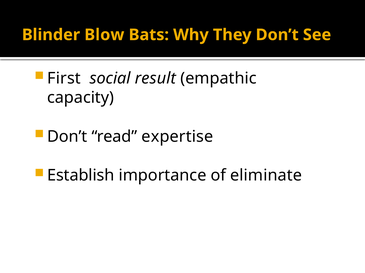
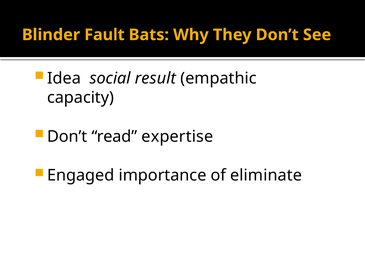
Blow: Blow -> Fault
First: First -> Idea
Establish: Establish -> Engaged
